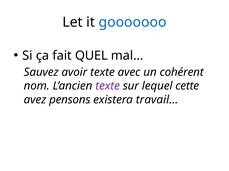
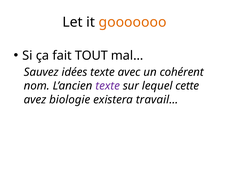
gooooooo colour: blue -> orange
QUEL: QUEL -> TOUT
avoir: avoir -> idées
pensons: pensons -> biologie
